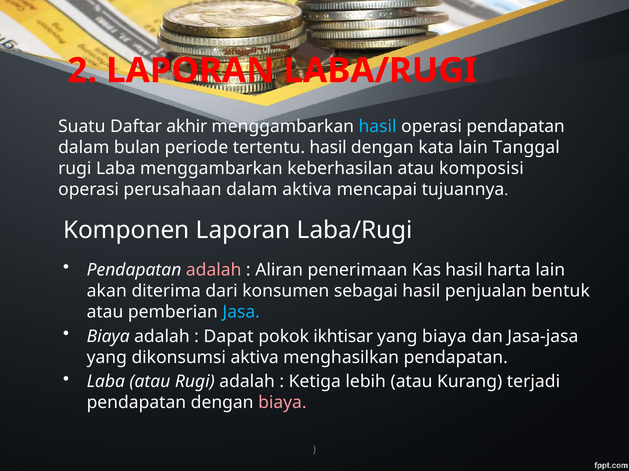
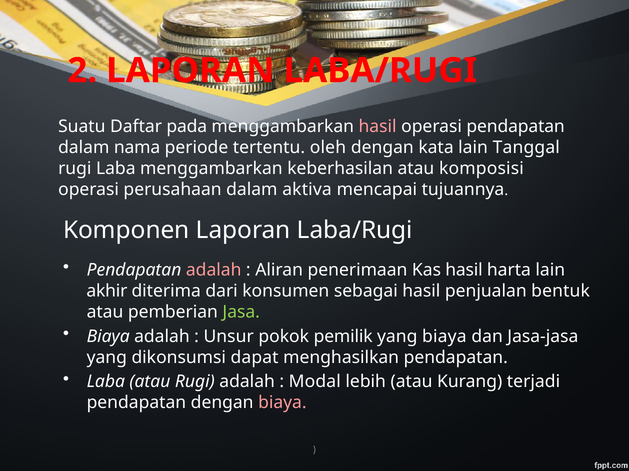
akhir: akhir -> pada
hasil at (378, 127) colour: light blue -> pink
bulan: bulan -> nama
tertentu hasil: hasil -> oleh
akan: akan -> akhir
Jasa colour: light blue -> light green
Dapat: Dapat -> Unsur
ikhtisar: ikhtisar -> pemilik
dikonsumsi aktiva: aktiva -> dapat
Ketiga: Ketiga -> Modal
